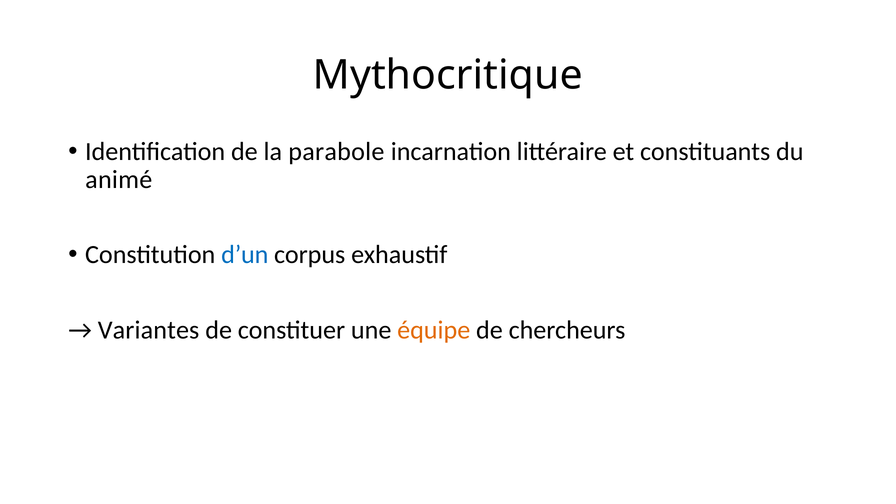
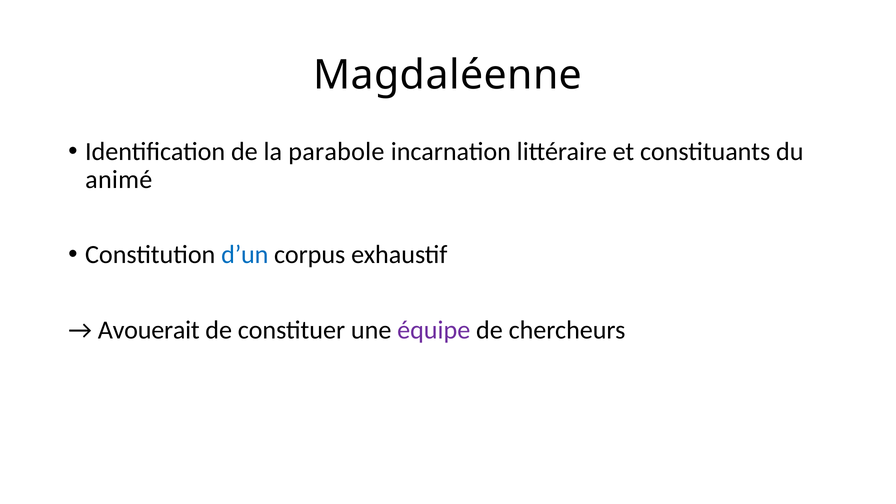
Mythocritique: Mythocritique -> Magdaléenne
Variantes: Variantes -> Avouerait
équipe colour: orange -> purple
